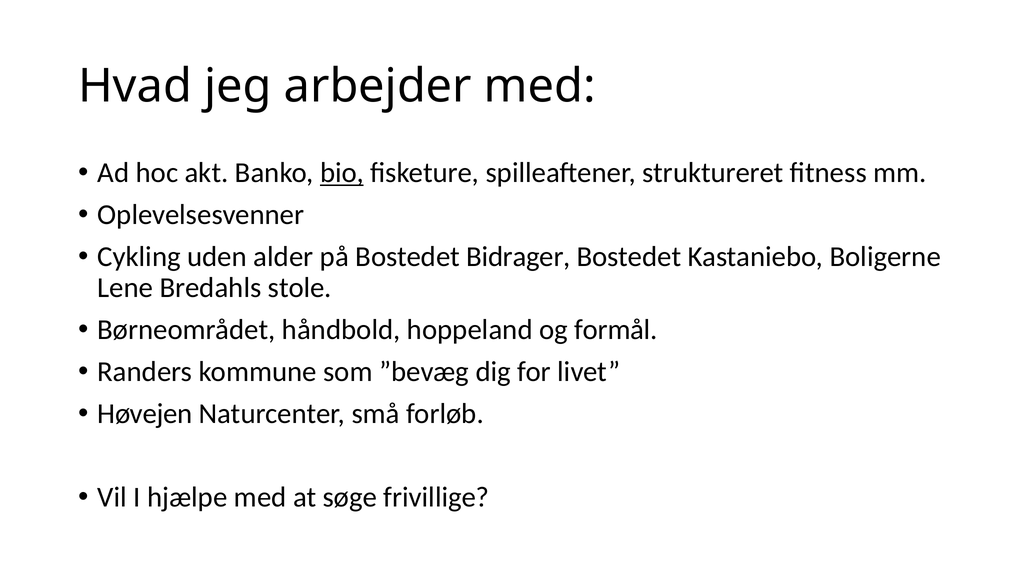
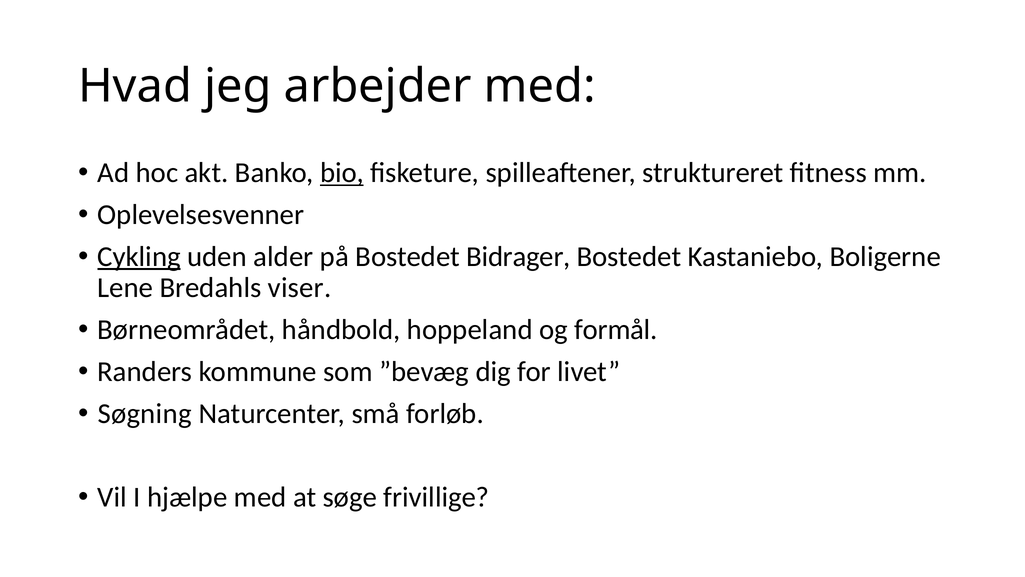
Cykling underline: none -> present
stole: stole -> viser
Høvejen: Høvejen -> Søgning
